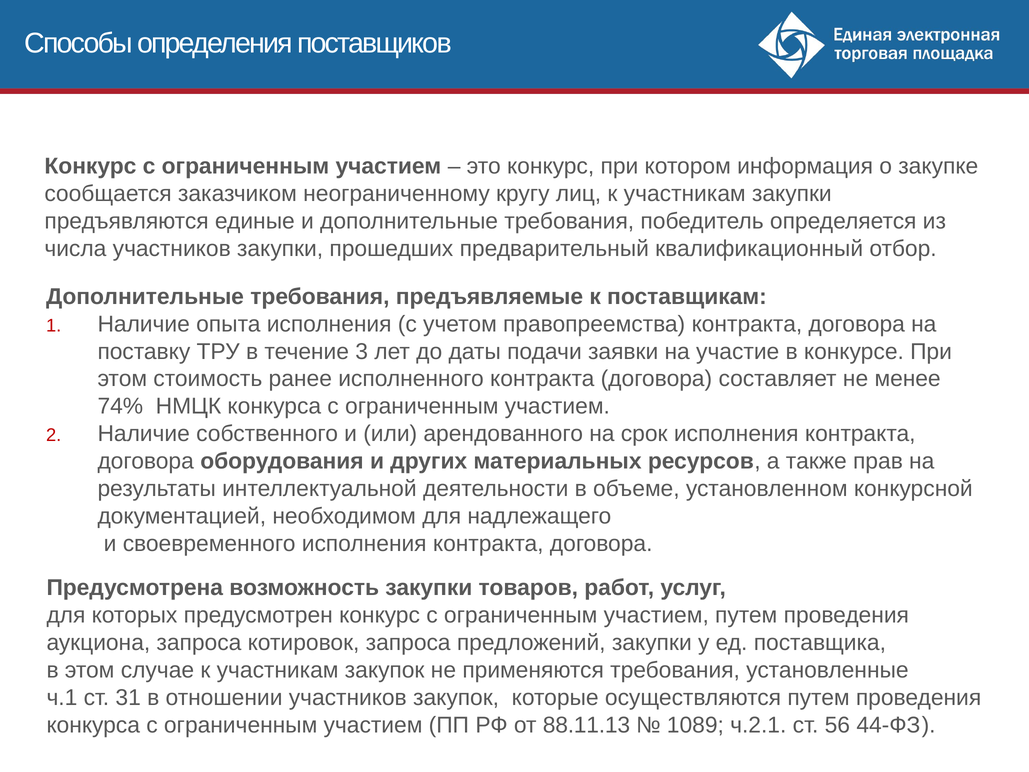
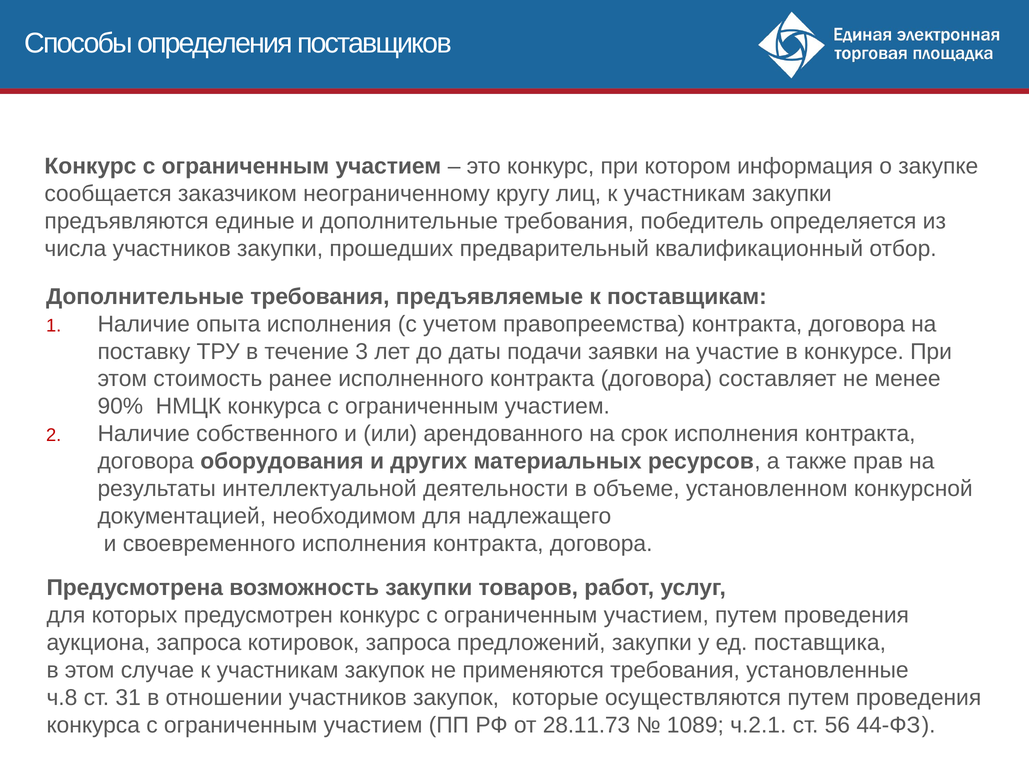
74%: 74% -> 90%
ч.1: ч.1 -> ч.8
88.11.13: 88.11.13 -> 28.11.73
